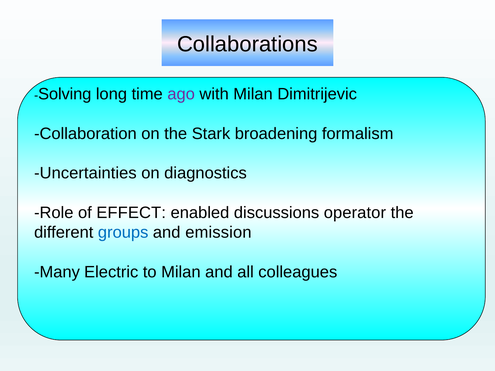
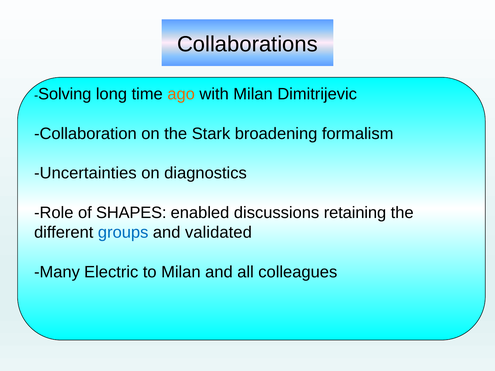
ago colour: purple -> orange
EFFECT: EFFECT -> SHAPES
operator: operator -> retaining
emission: emission -> validated
